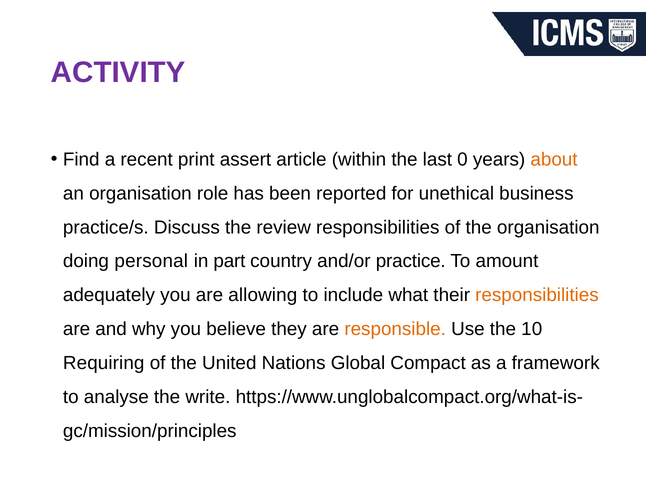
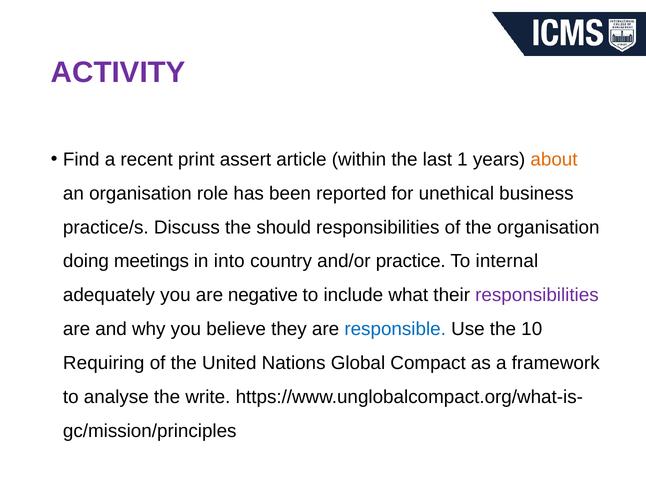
0: 0 -> 1
review: review -> should
personal: personal -> meetings
part: part -> into
amount: amount -> internal
allowing: allowing -> negative
responsibilities at (537, 295) colour: orange -> purple
responsible colour: orange -> blue
